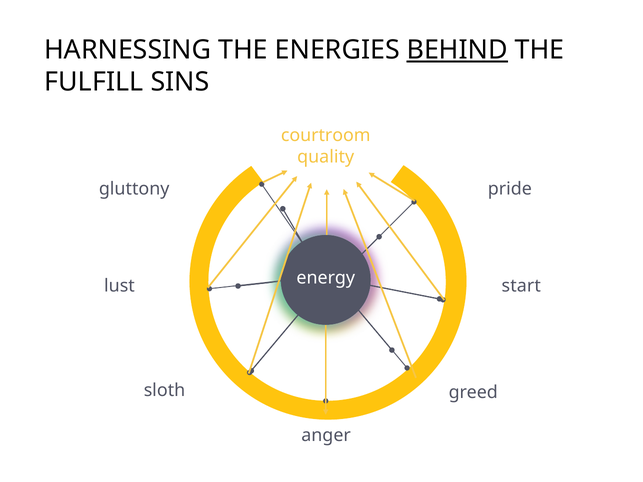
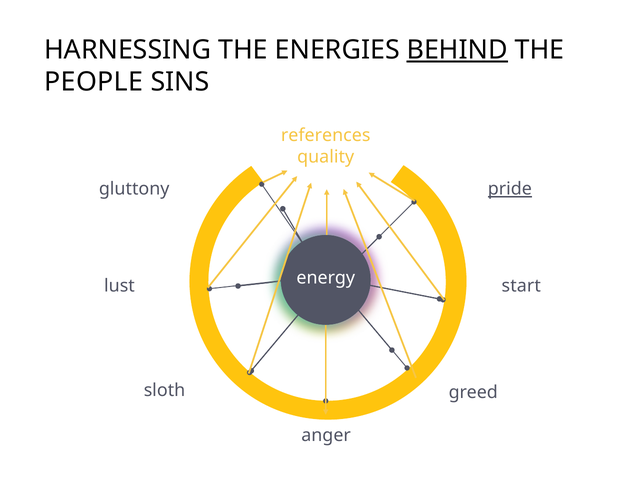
FULFILL: FULFILL -> PEOPLE
courtroom: courtroom -> references
pride underline: none -> present
